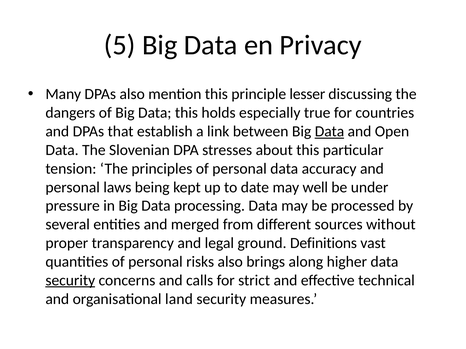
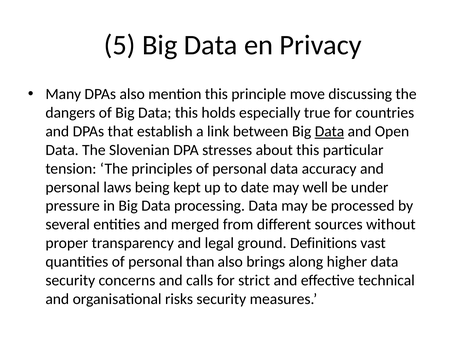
lesser: lesser -> move
risks: risks -> than
security at (70, 281) underline: present -> none
land: land -> risks
